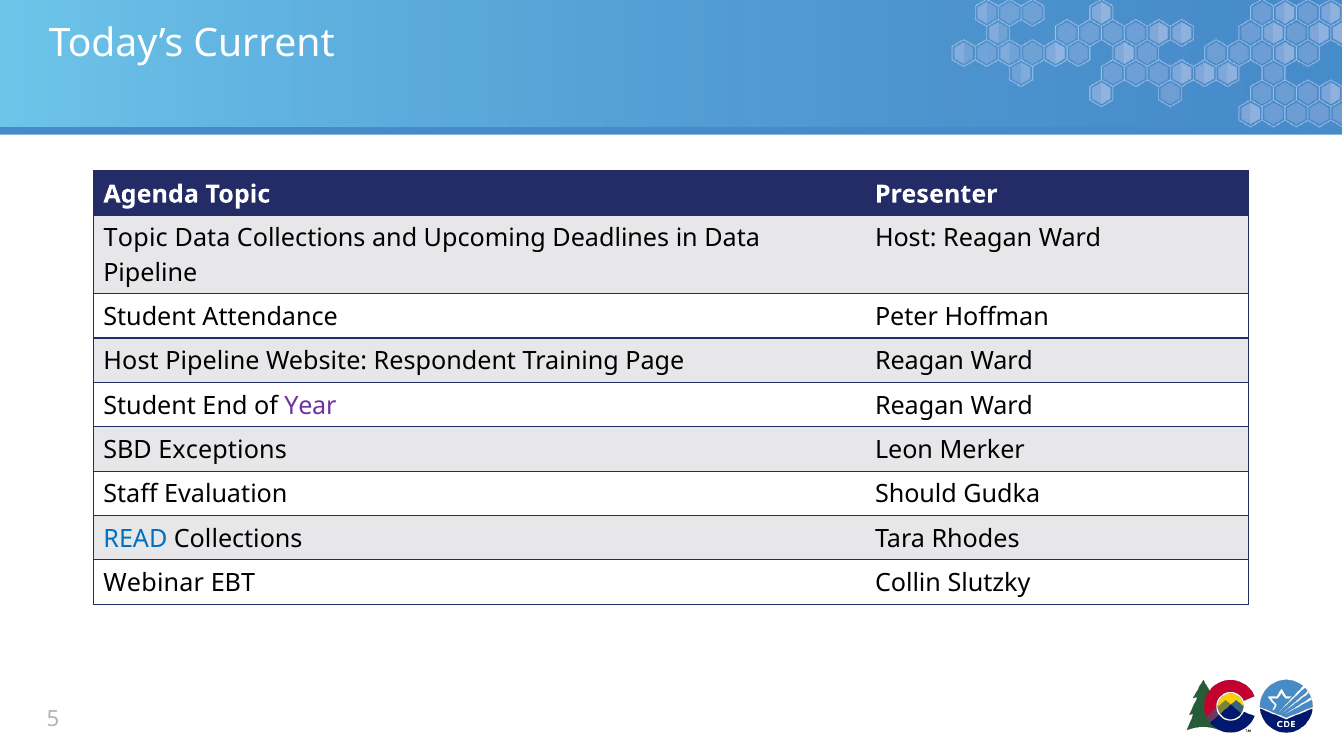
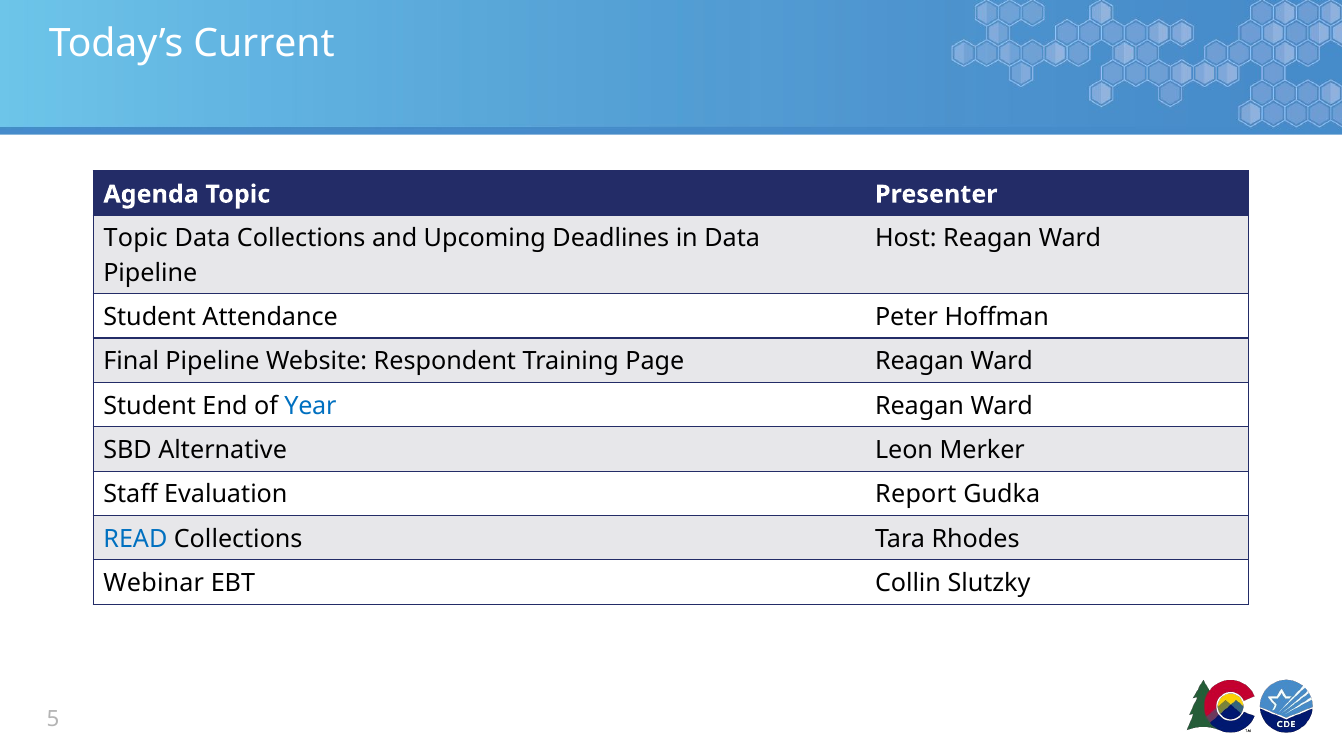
Host at (131, 362): Host -> Final
Year colour: purple -> blue
Exceptions: Exceptions -> Alternative
Should: Should -> Report
